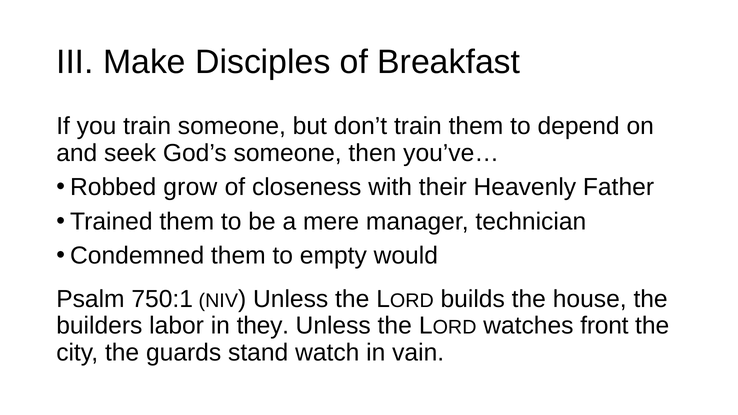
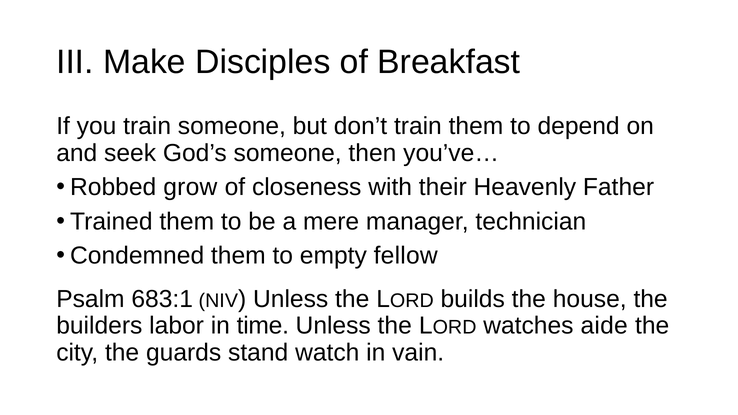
would: would -> fellow
750:1: 750:1 -> 683:1
they: they -> time
front: front -> aide
